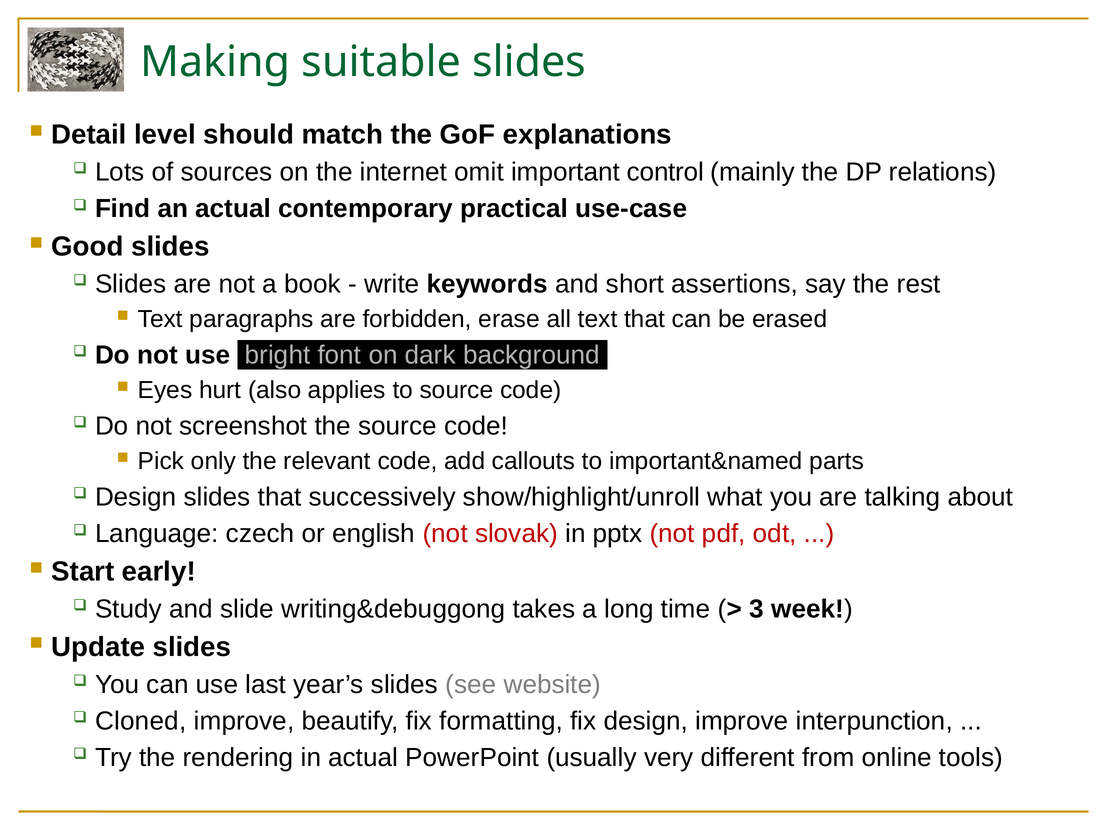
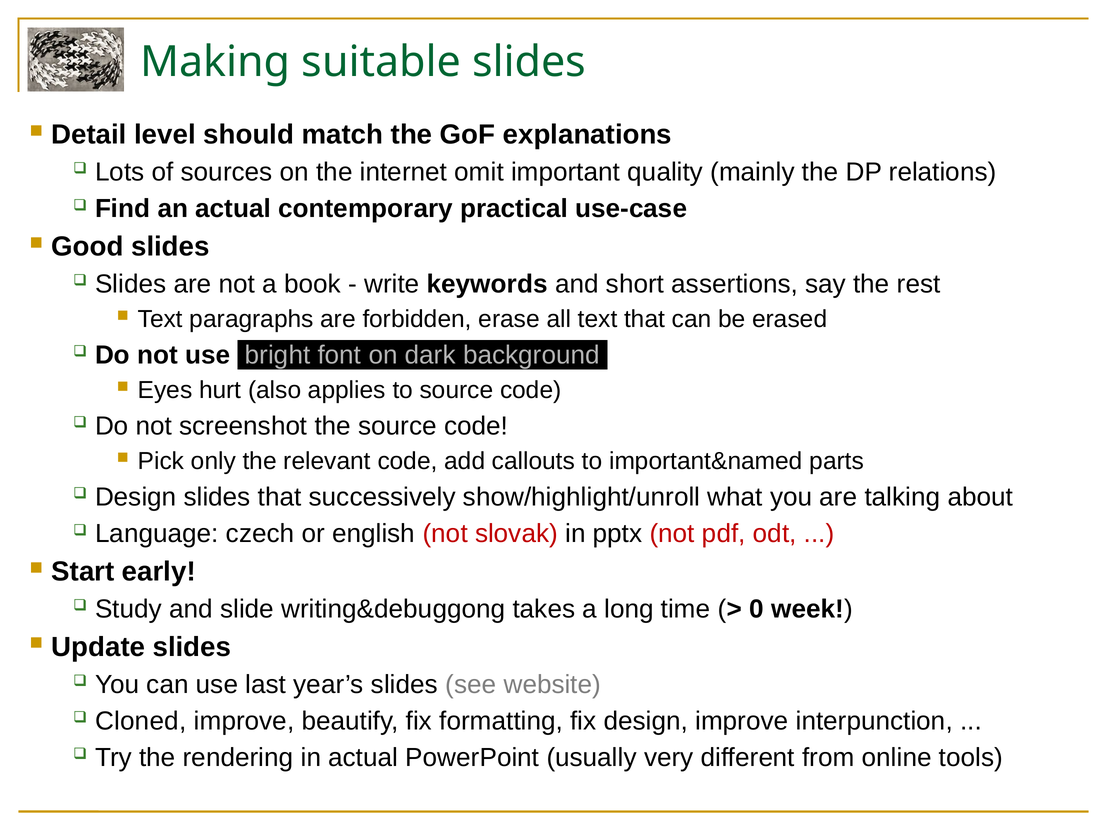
control: control -> quality
3: 3 -> 0
